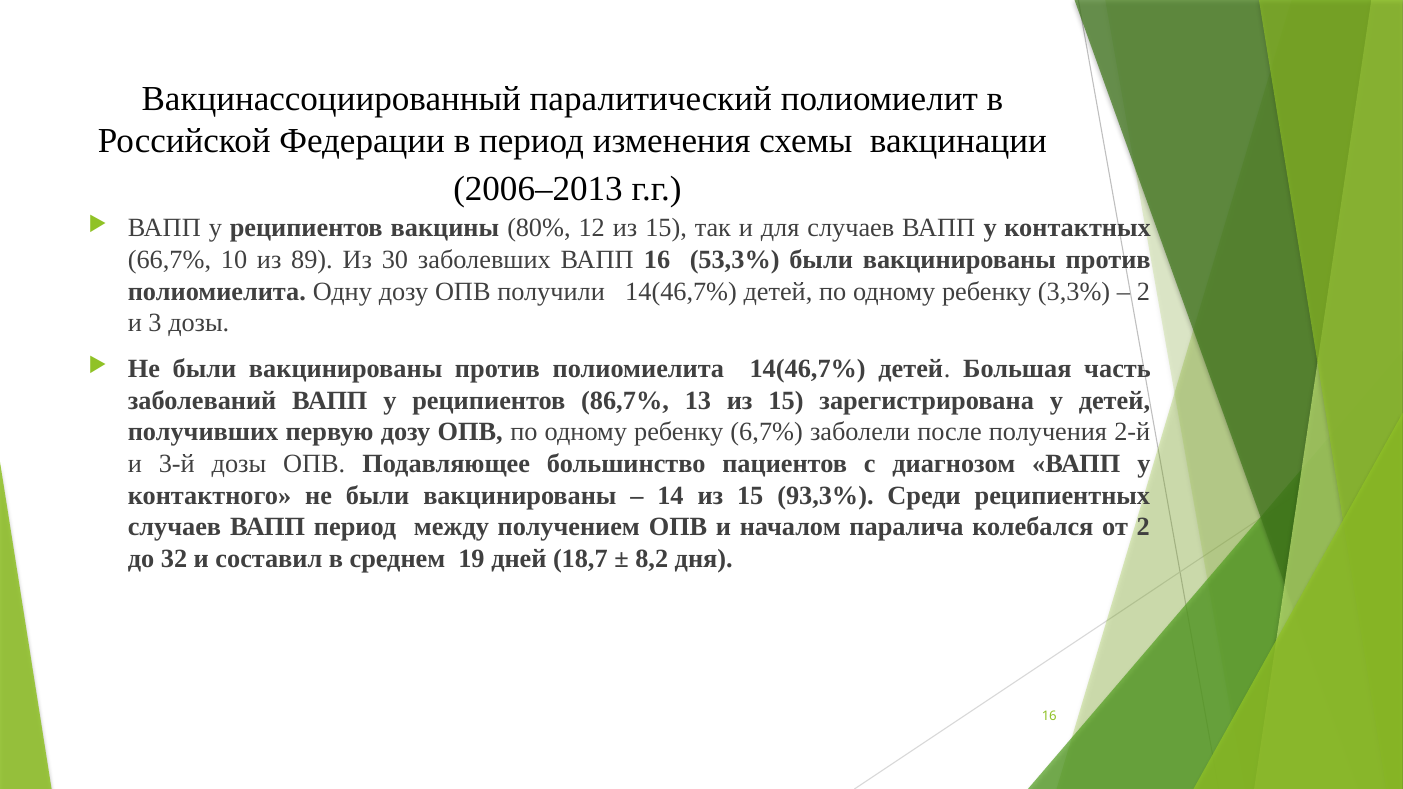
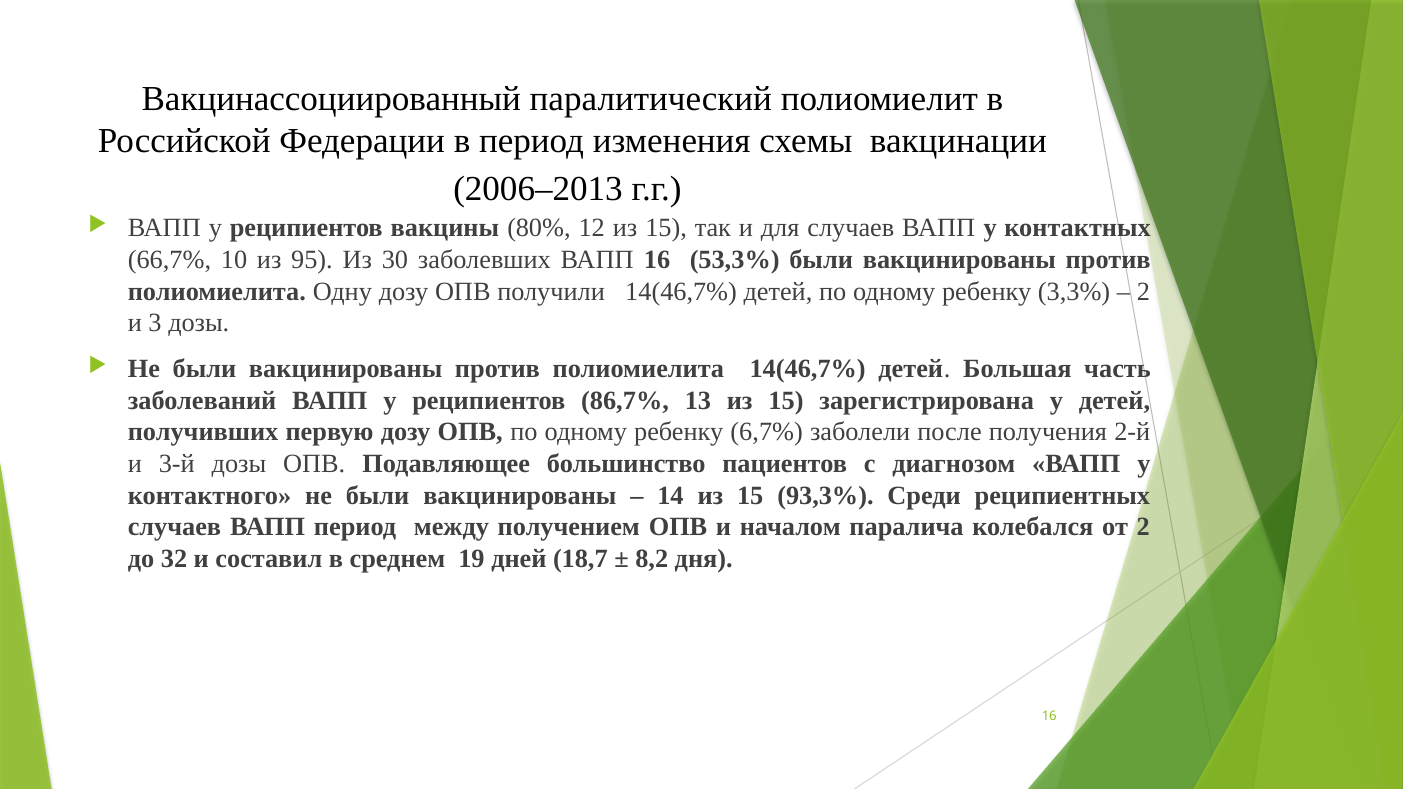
89: 89 -> 95
